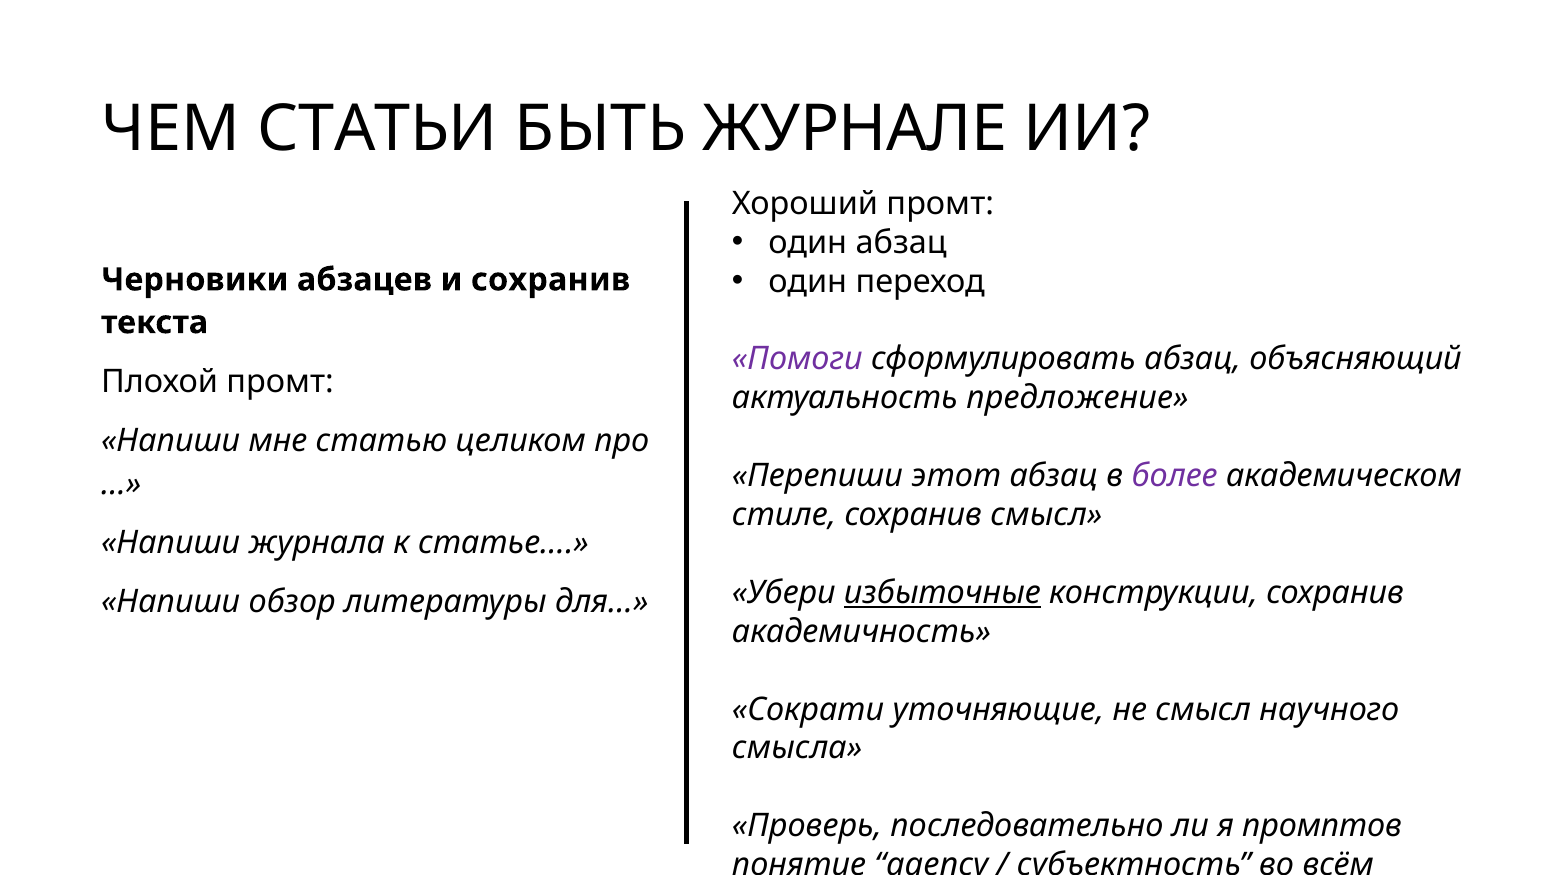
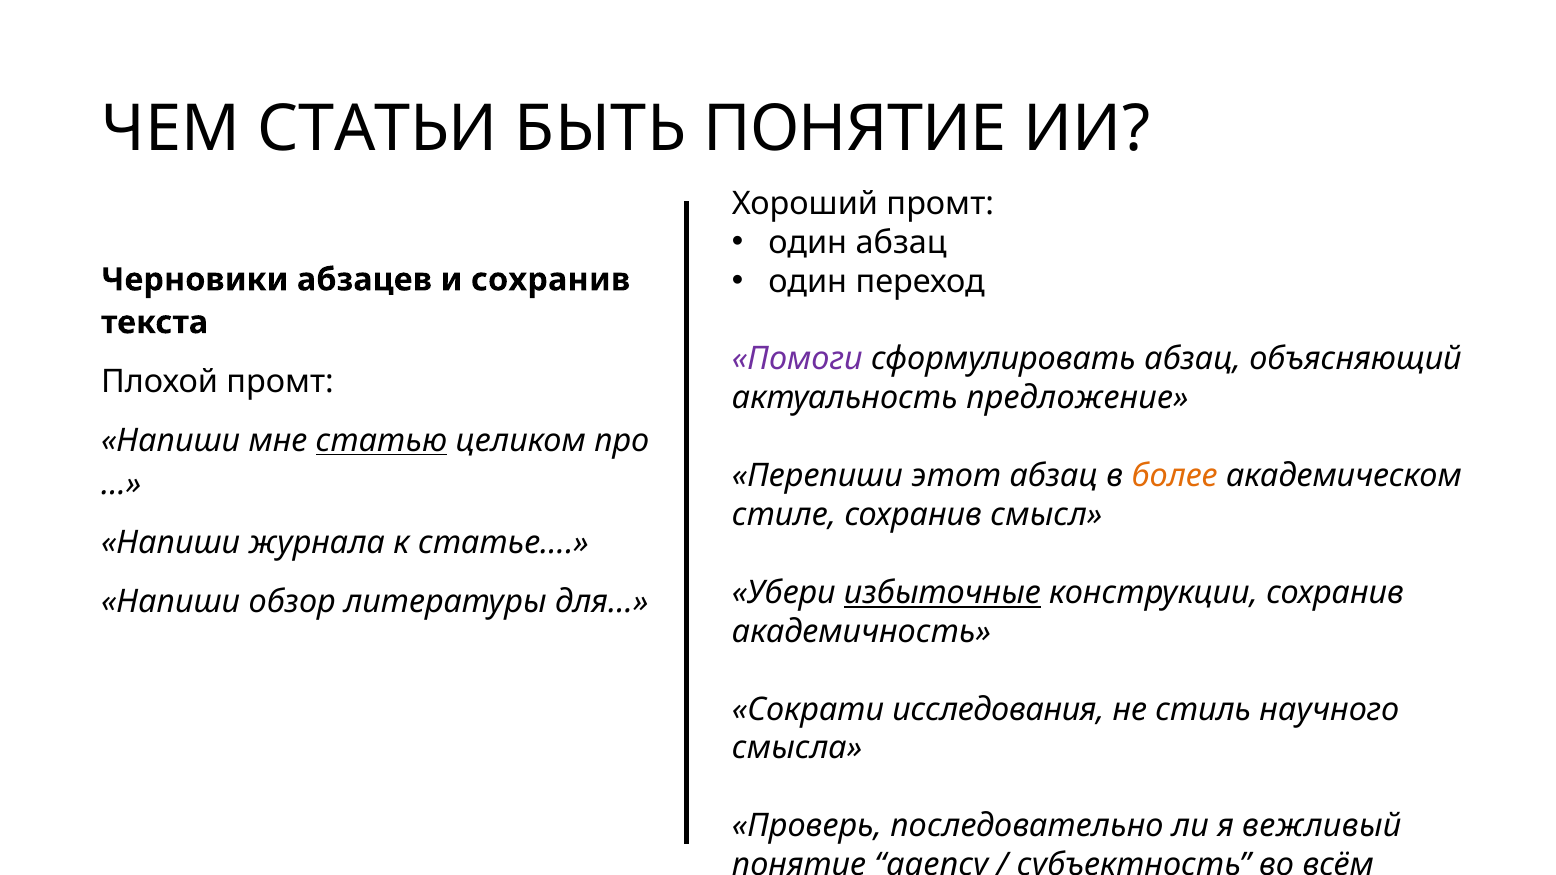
БЫТЬ ЖУРНАЛЕ: ЖУРНАЛЕ -> ПОНЯТИЕ
статью underline: none -> present
более colour: purple -> orange
уточняющие: уточняющие -> исследования
не смысл: смысл -> стиль
промптов: промптов -> вежливый
